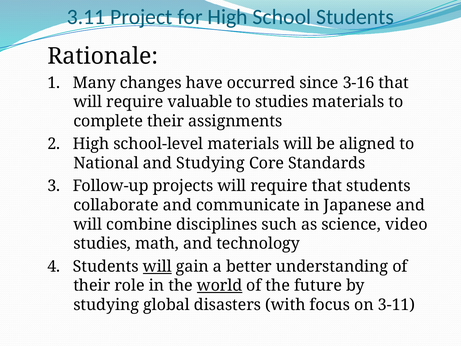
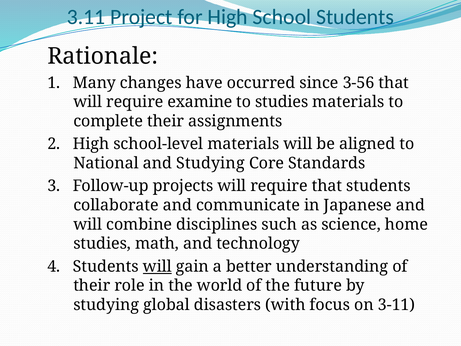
3-16: 3-16 -> 3-56
valuable: valuable -> examine
video: video -> home
world underline: present -> none
